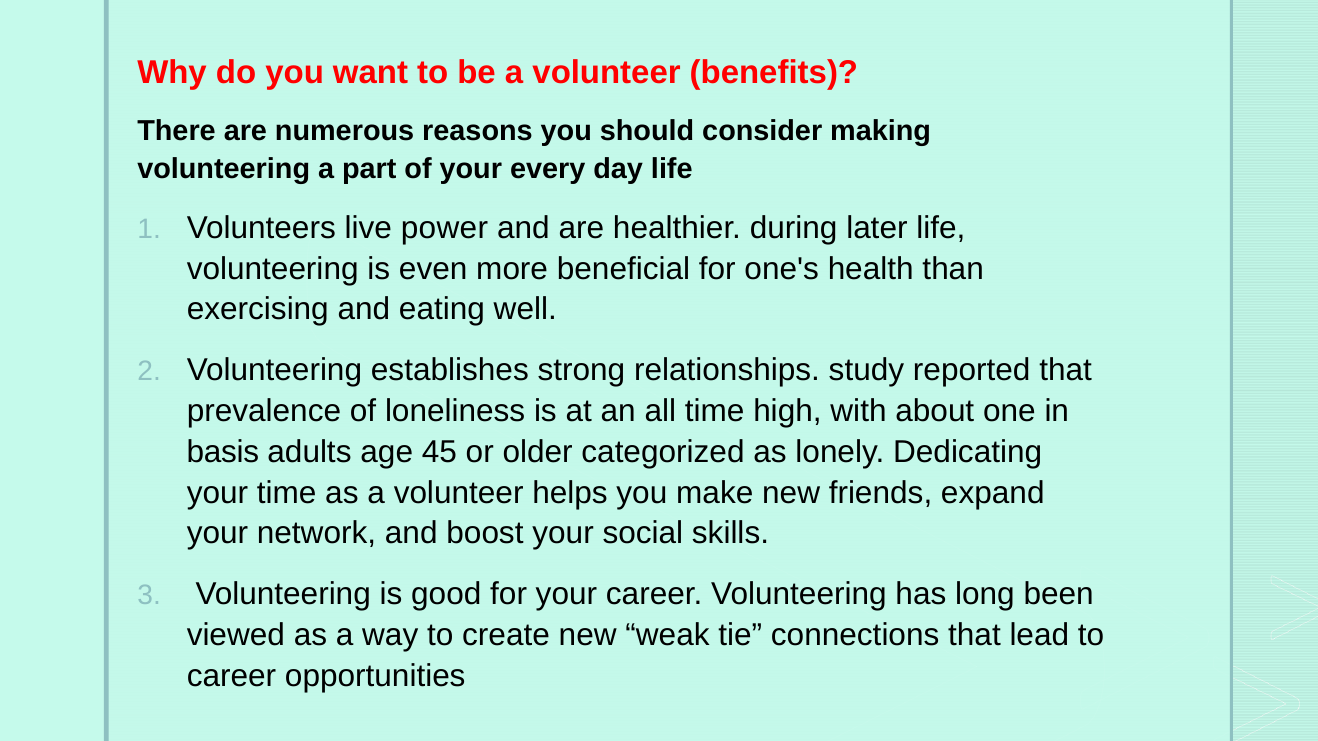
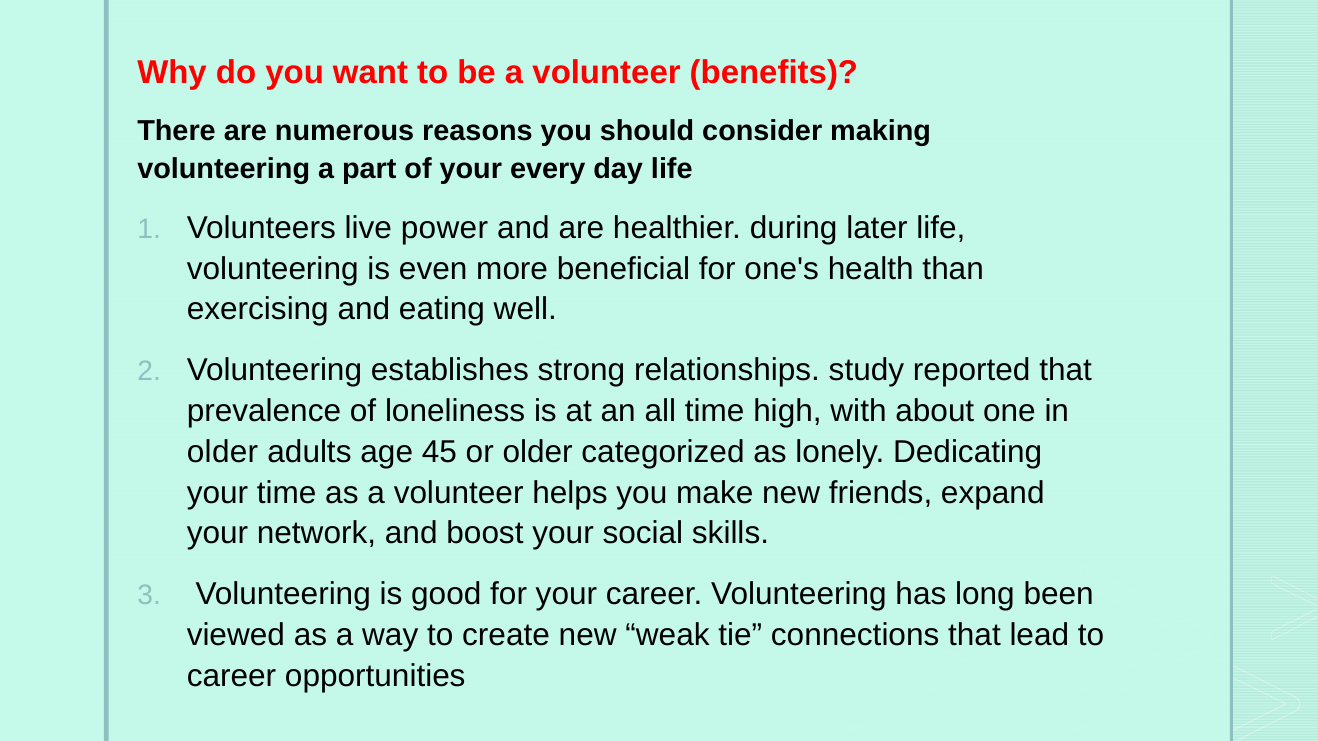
basis at (223, 452): basis -> older
